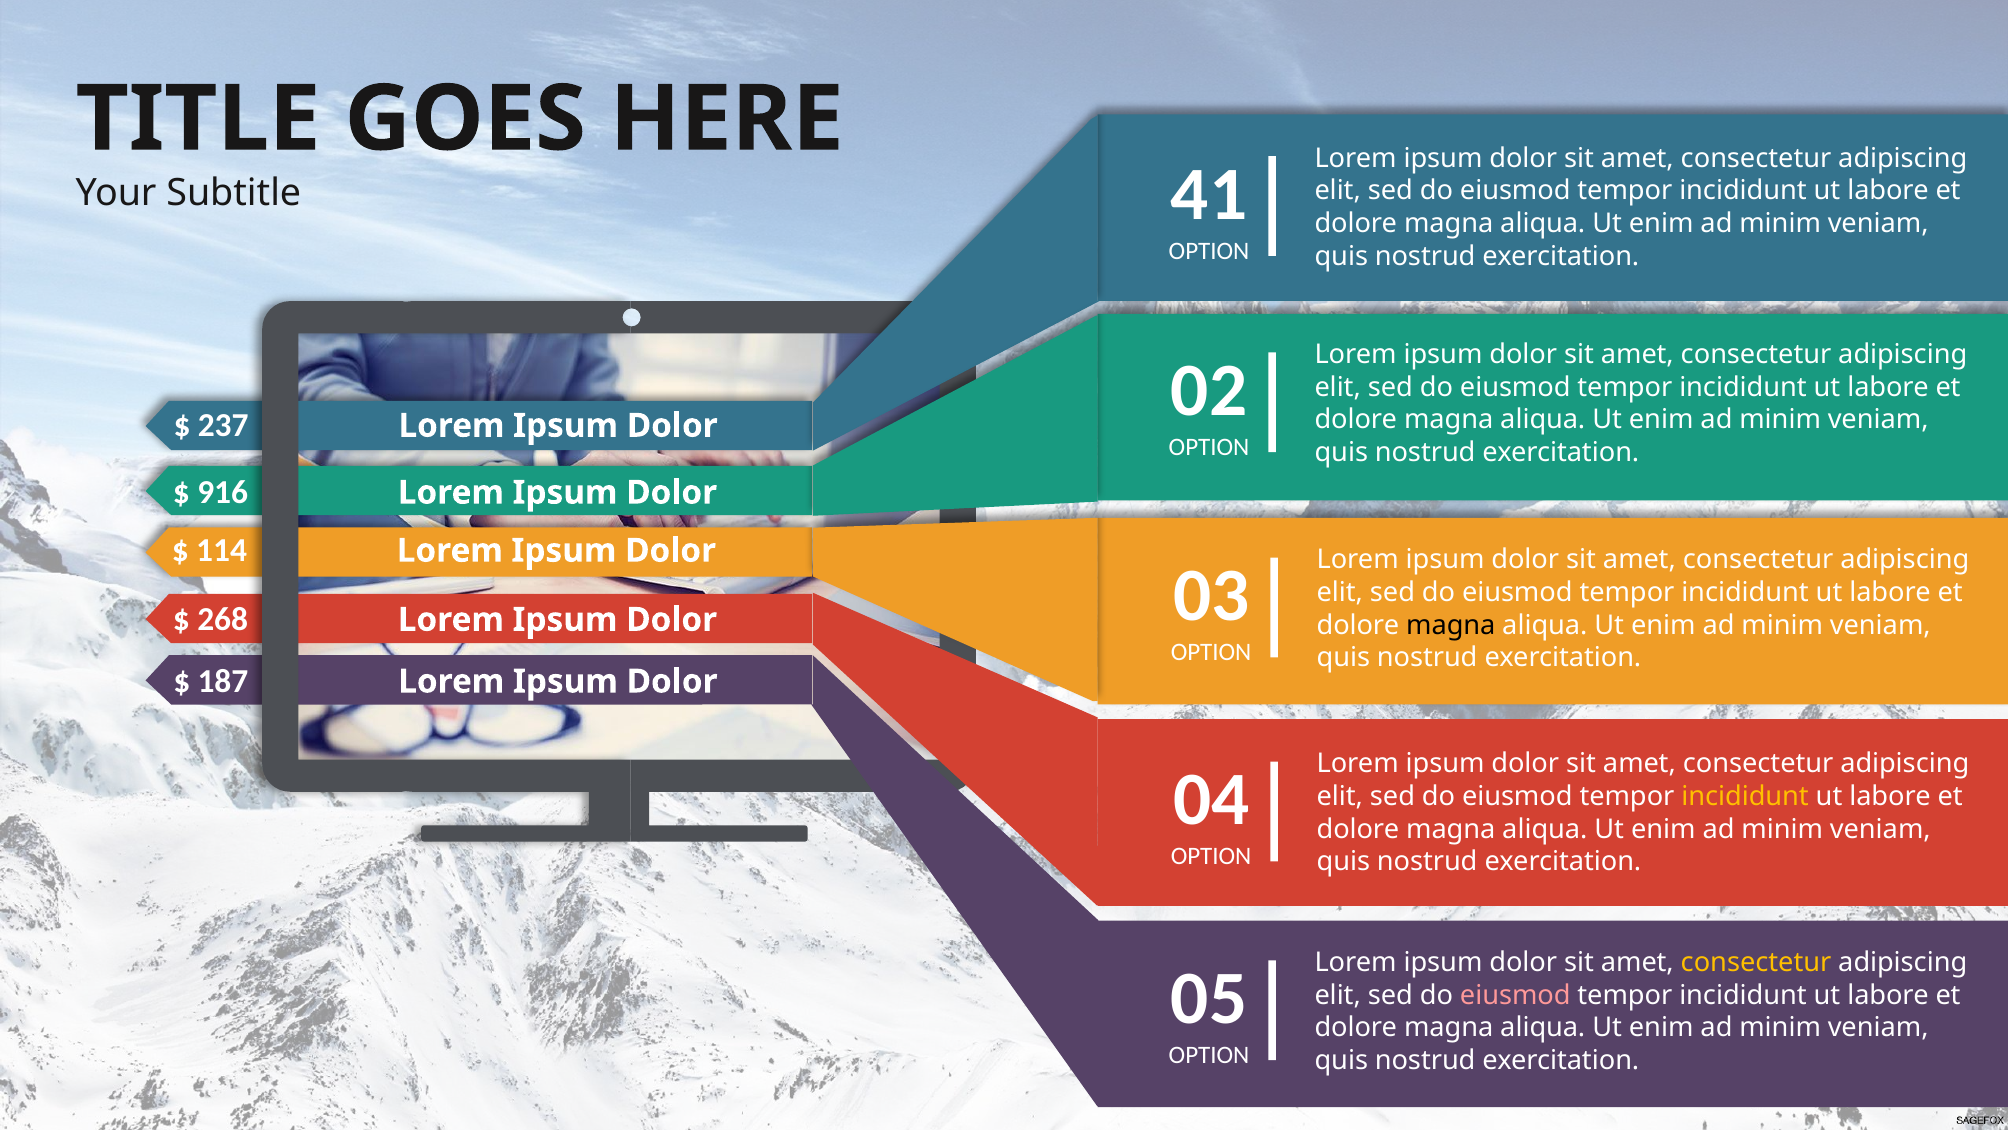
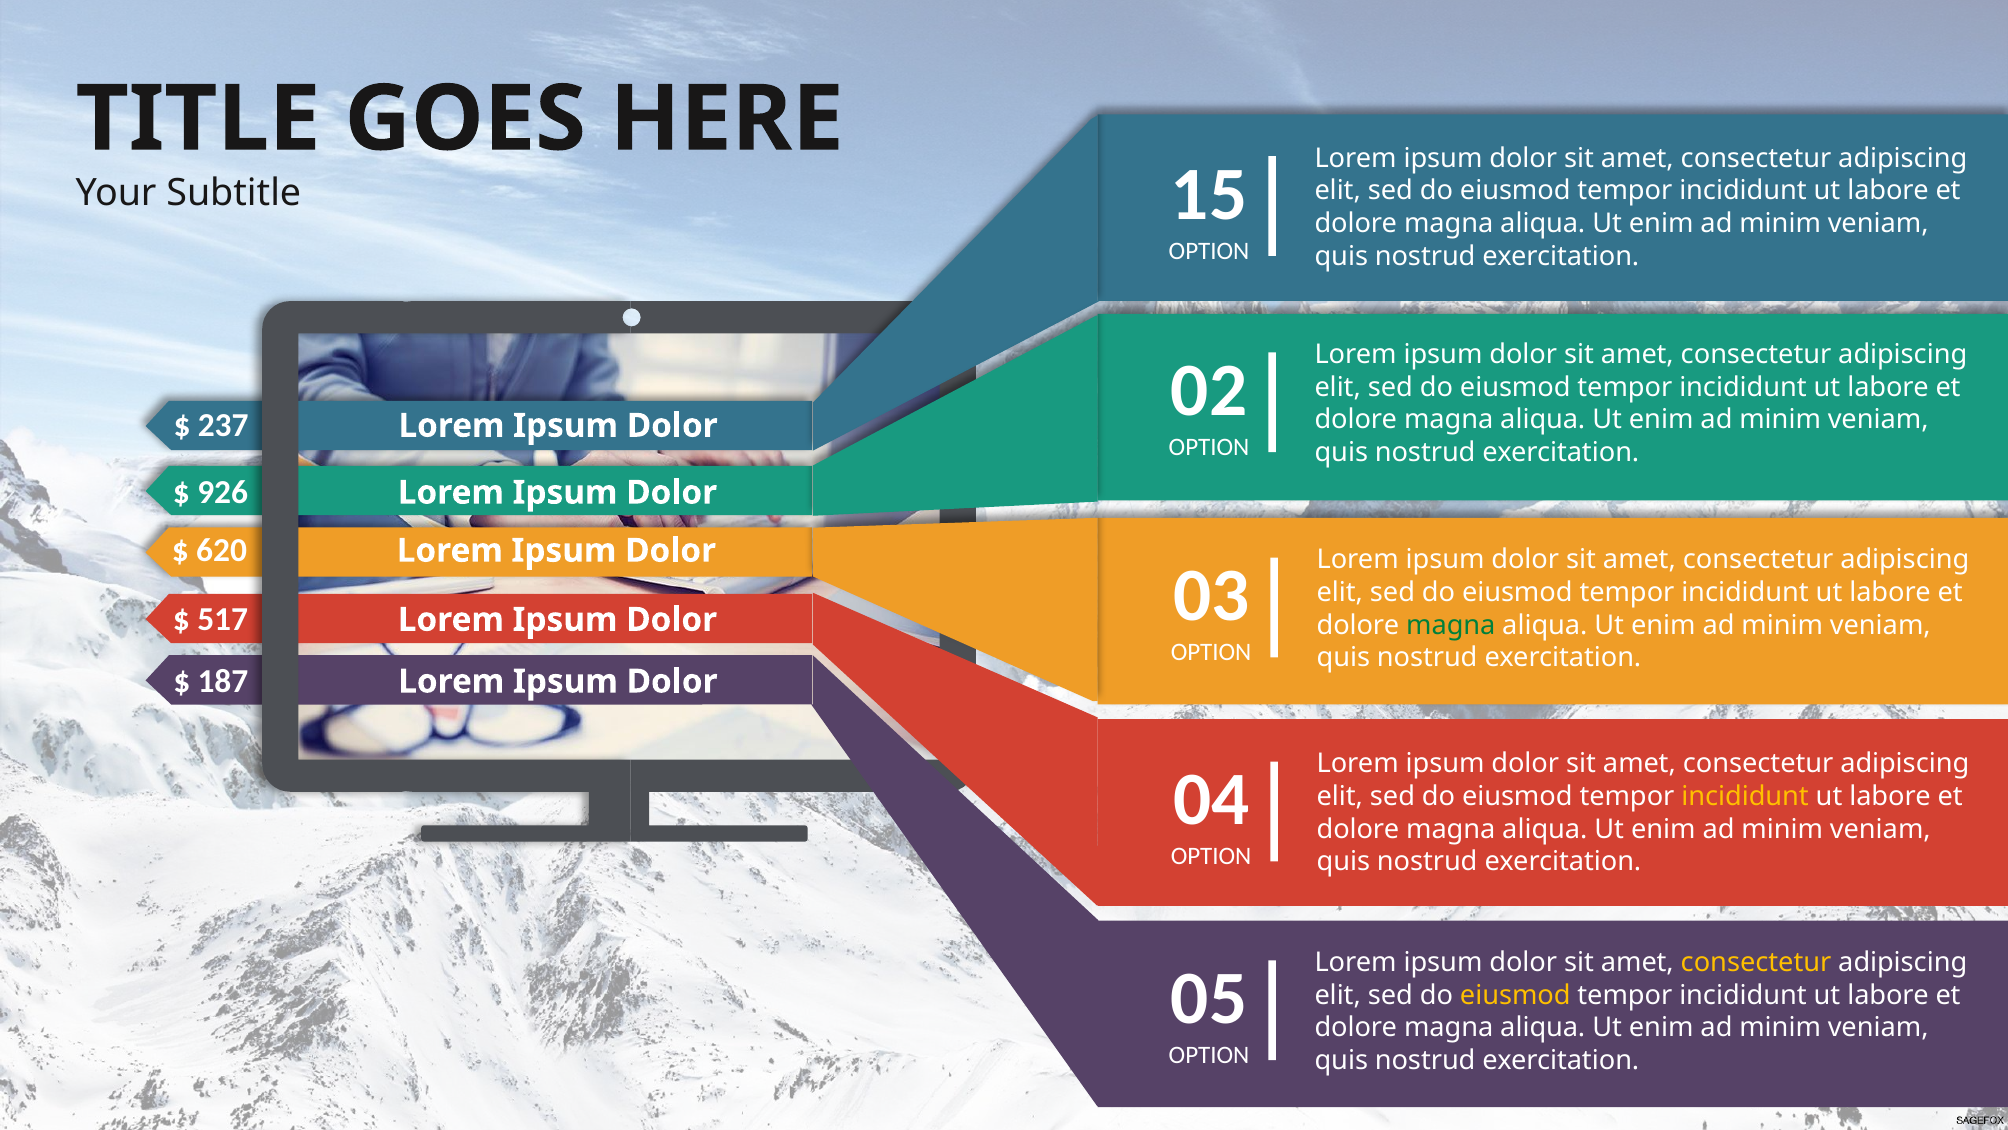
41: 41 -> 15
916: 916 -> 926
114: 114 -> 620
268: 268 -> 517
magna at (1451, 625) colour: black -> green
eiusmod at (1515, 995) colour: pink -> yellow
